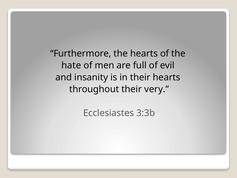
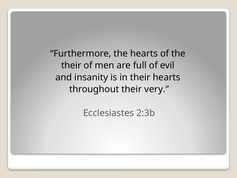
hate at (71, 65): hate -> their
3:3b: 3:3b -> 2:3b
